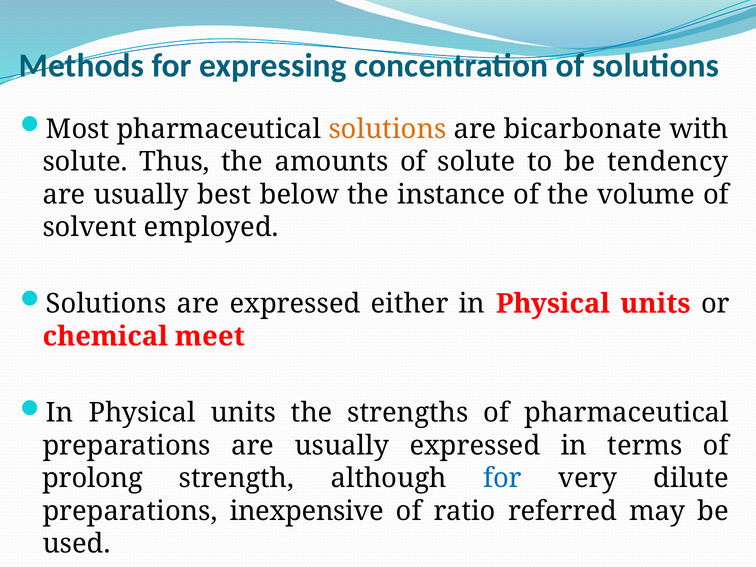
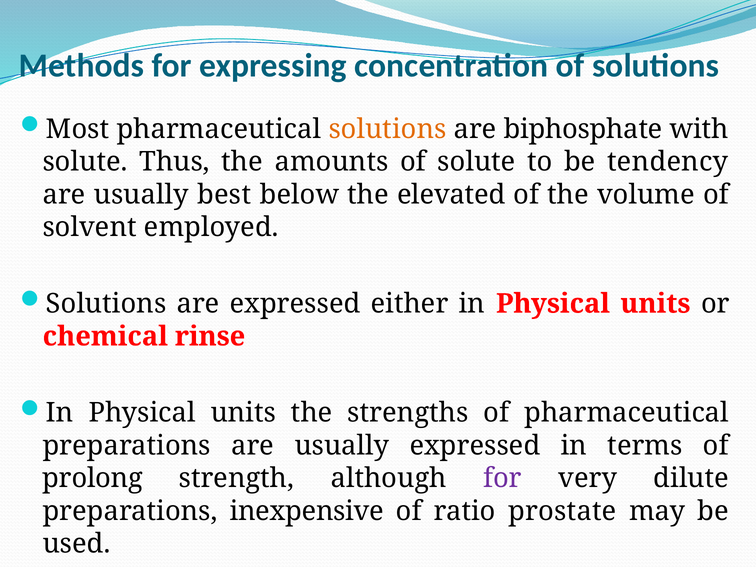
bicarbonate: bicarbonate -> biphosphate
instance: instance -> elevated
meet: meet -> rinse
for at (502, 478) colour: blue -> purple
referred: referred -> prostate
